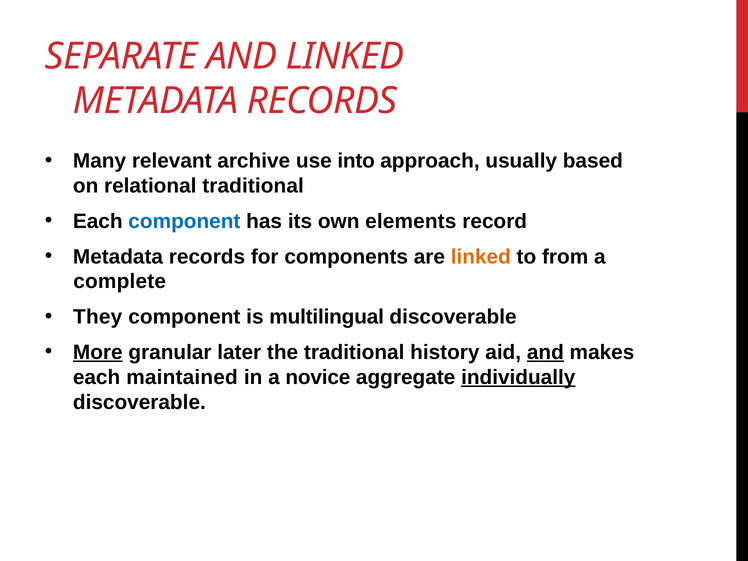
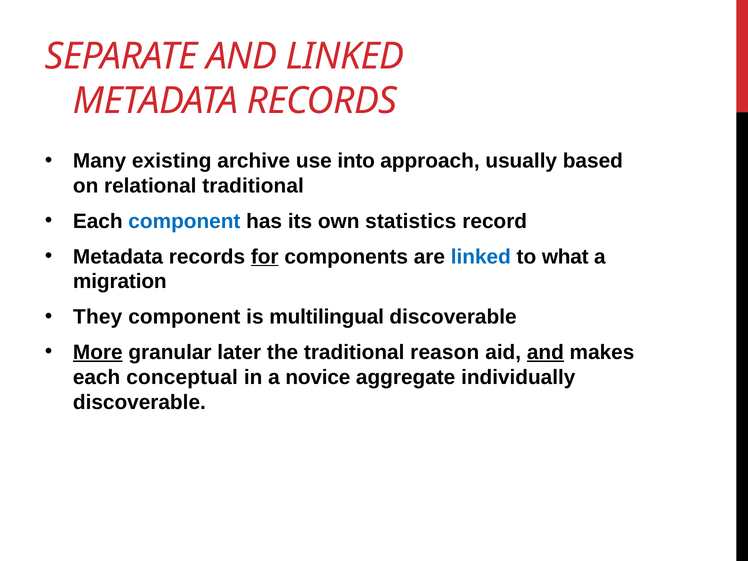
relevant: relevant -> existing
elements: elements -> statistics
for underline: none -> present
linked at (481, 257) colour: orange -> blue
from: from -> what
complete: complete -> migration
history: history -> reason
maintained: maintained -> conceptual
individually underline: present -> none
